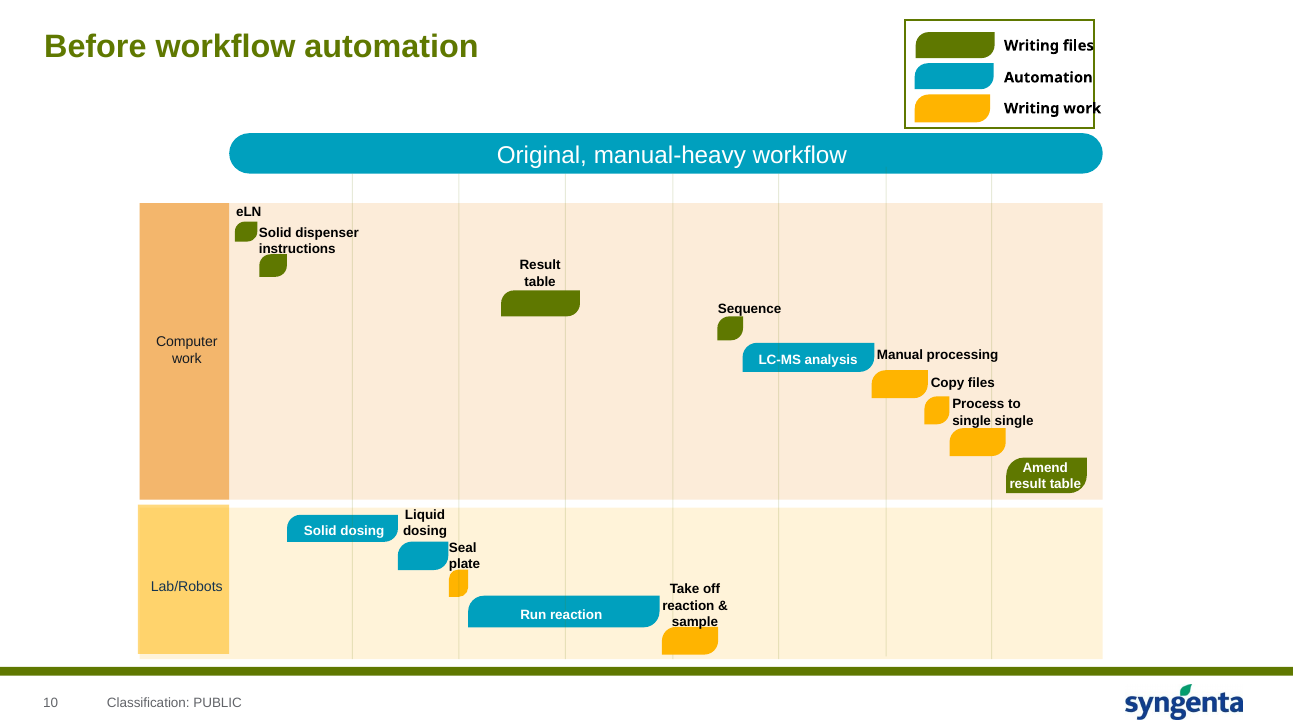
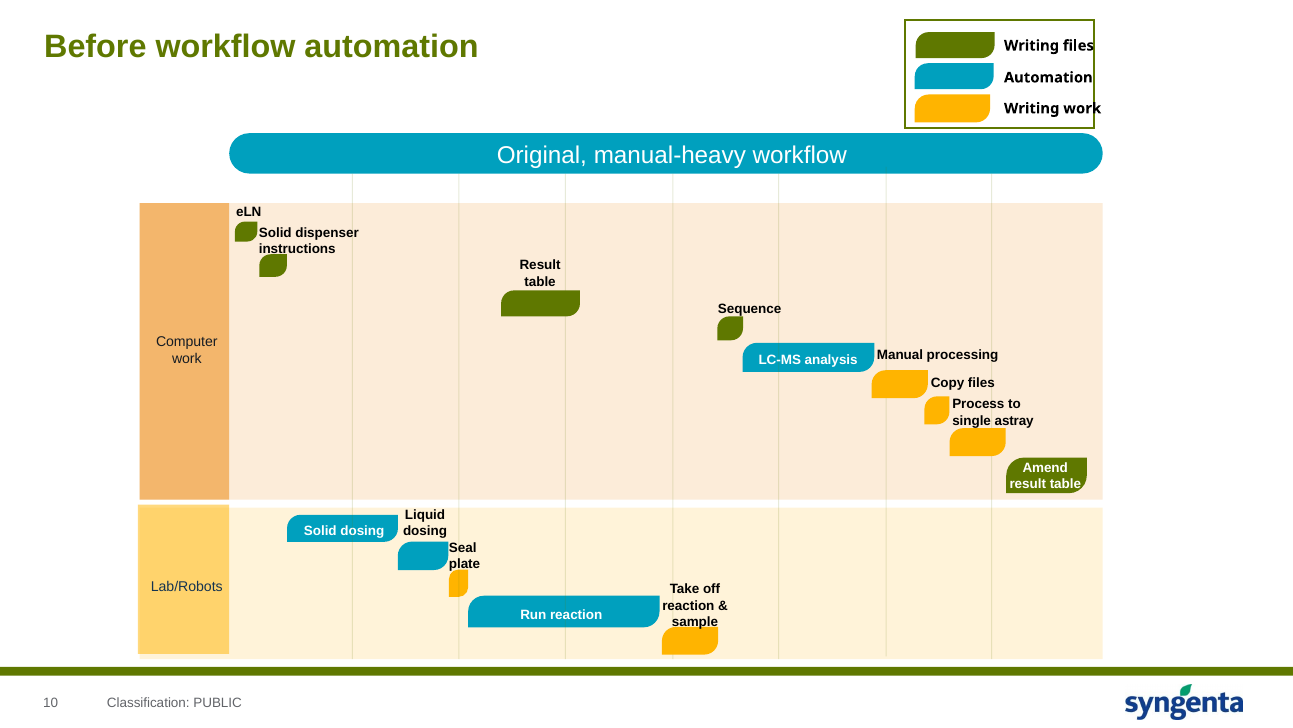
single single: single -> astray
